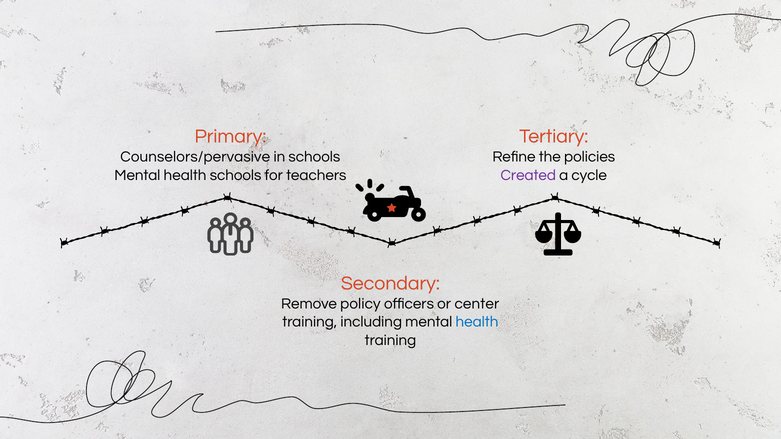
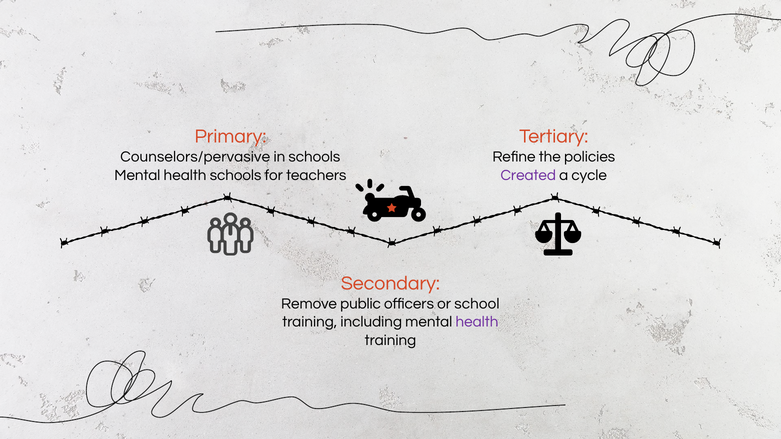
policy: policy -> public
center: center -> school
health at (477, 322) colour: blue -> purple
